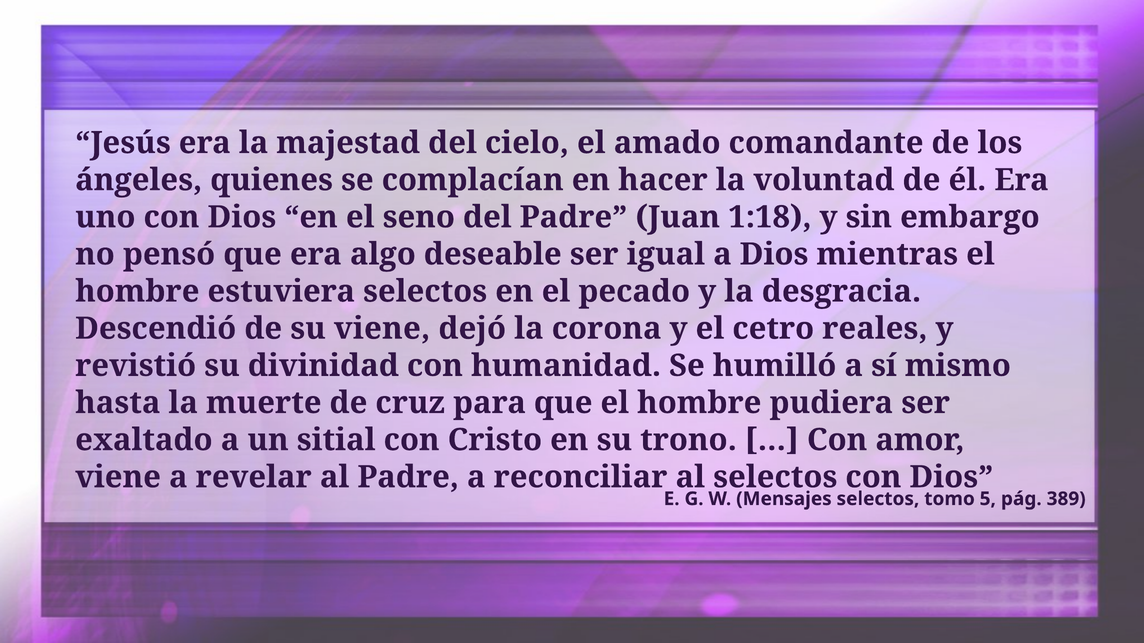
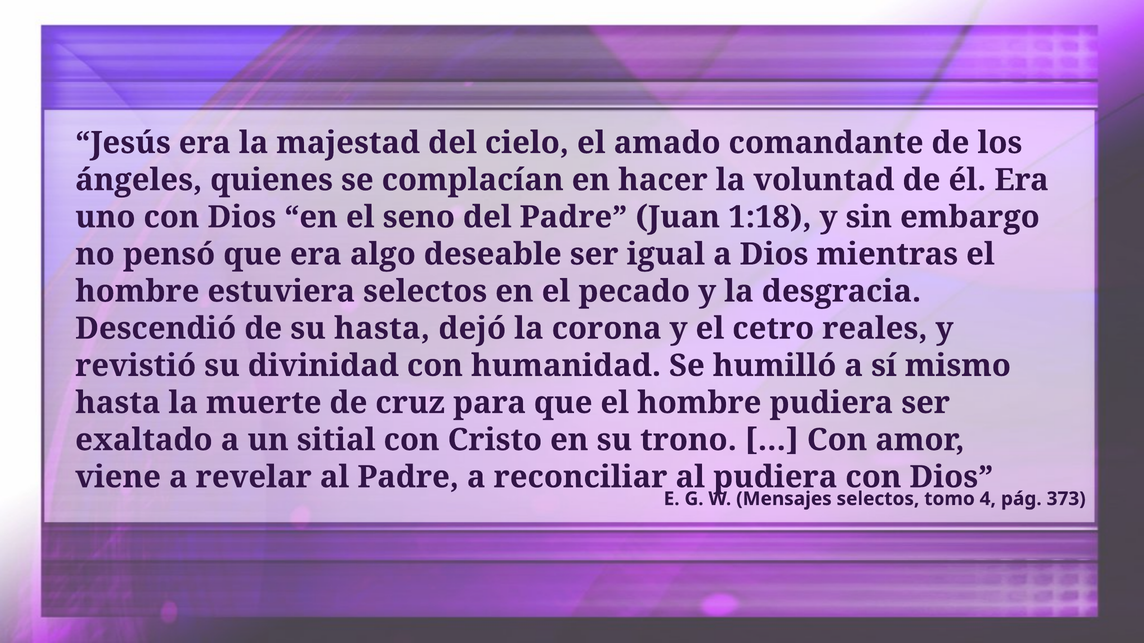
su viene: viene -> hasta
al selectos: selectos -> pudiera
5: 5 -> 4
389: 389 -> 373
